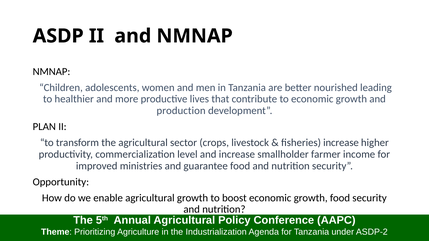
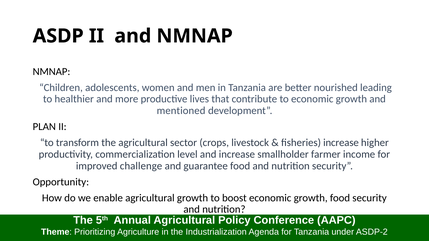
production: production -> mentioned
ministries: ministries -> challenge
